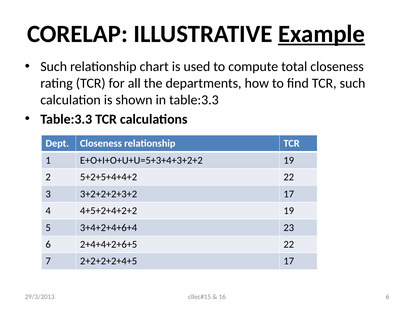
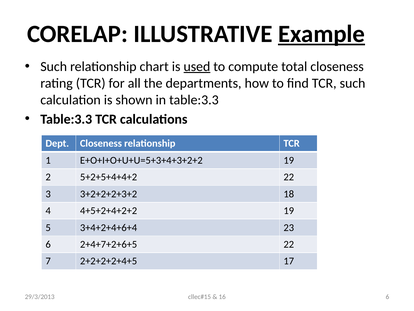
used underline: none -> present
3+2+2+2+3+2 17: 17 -> 18
2+4+4+2+6+5: 2+4+4+2+6+5 -> 2+4+7+2+6+5
